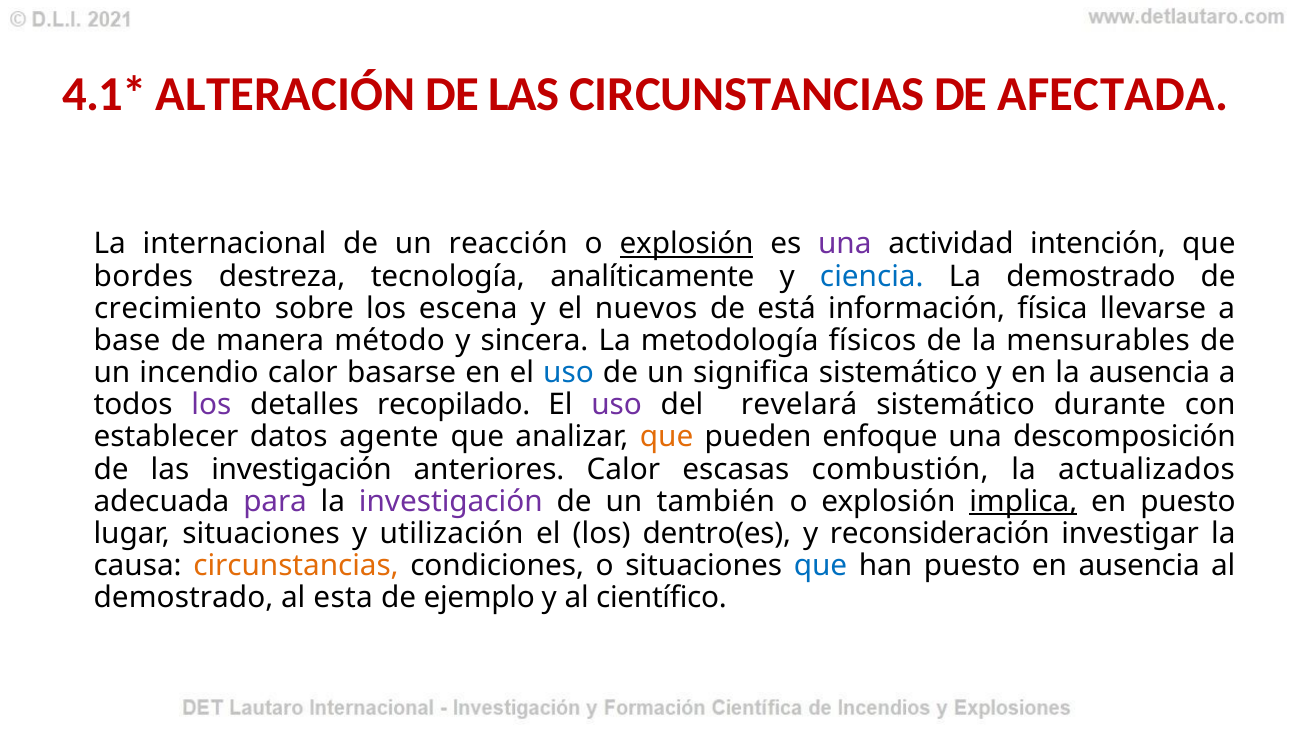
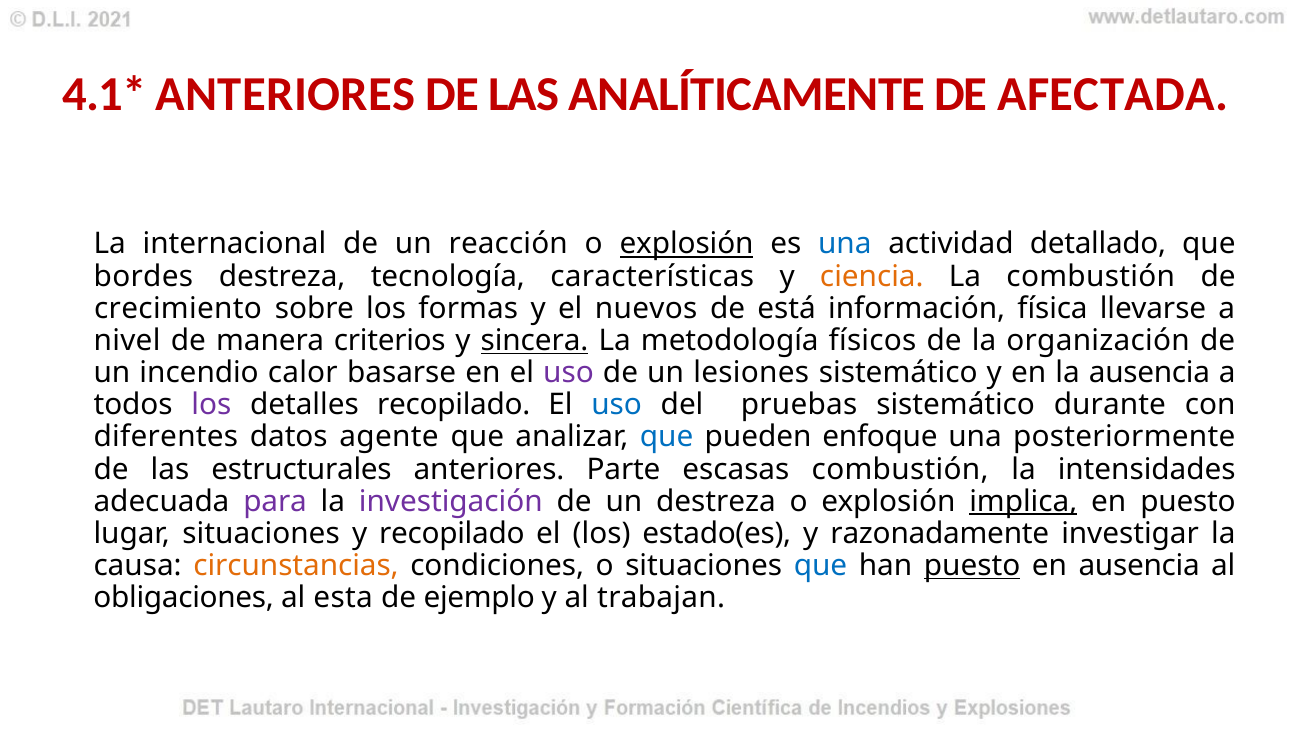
ALTERACIÓN at (286, 95): ALTERACIÓN -> ANTERIORES
LAS CIRCUNSTANCIAS: CIRCUNSTANCIAS -> ANALÍTICAMENTE
una at (845, 244) colour: purple -> blue
intención: intención -> detallado
analíticamente: analíticamente -> características
ciencia colour: blue -> orange
La demostrado: demostrado -> combustión
escena: escena -> formas
base: base -> nivel
método: método -> criterios
sincera underline: none -> present
mensurables: mensurables -> organización
uso at (569, 373) colour: blue -> purple
significa: significa -> lesiones
uso at (617, 405) colour: purple -> blue
revelará: revelará -> pruebas
establecer: establecer -> diferentes
que at (667, 437) colour: orange -> blue
descomposición: descomposición -> posteriormente
las investigación: investigación -> estructurales
anteriores Calor: Calor -> Parte
actualizados: actualizados -> intensidades
un también: también -> destreza
y utilización: utilización -> recopilado
dentro(es: dentro(es -> estado(es
reconsideración: reconsideración -> razonadamente
puesto at (972, 565) underline: none -> present
demostrado at (183, 598): demostrado -> obligaciones
científico: científico -> trabajan
